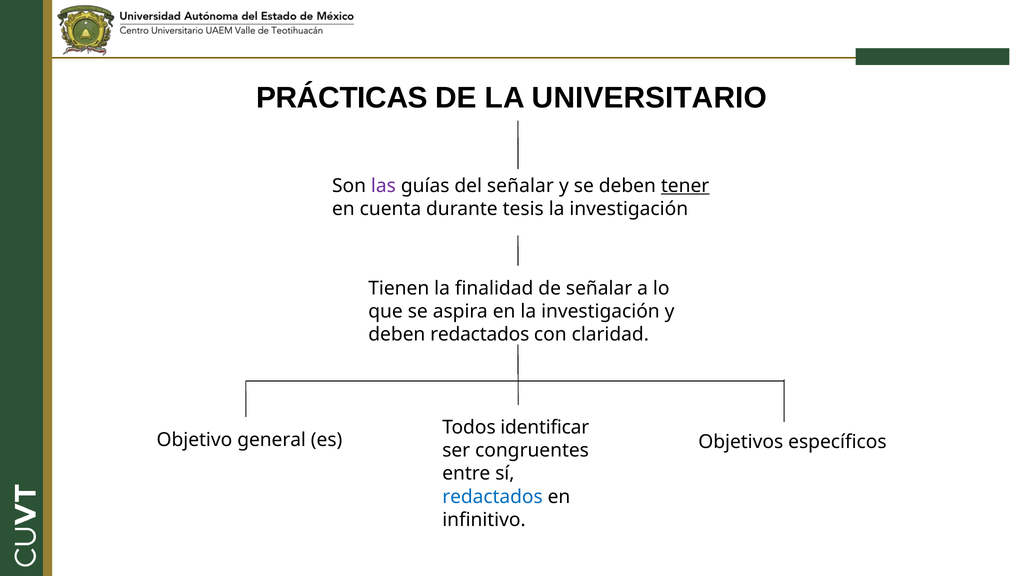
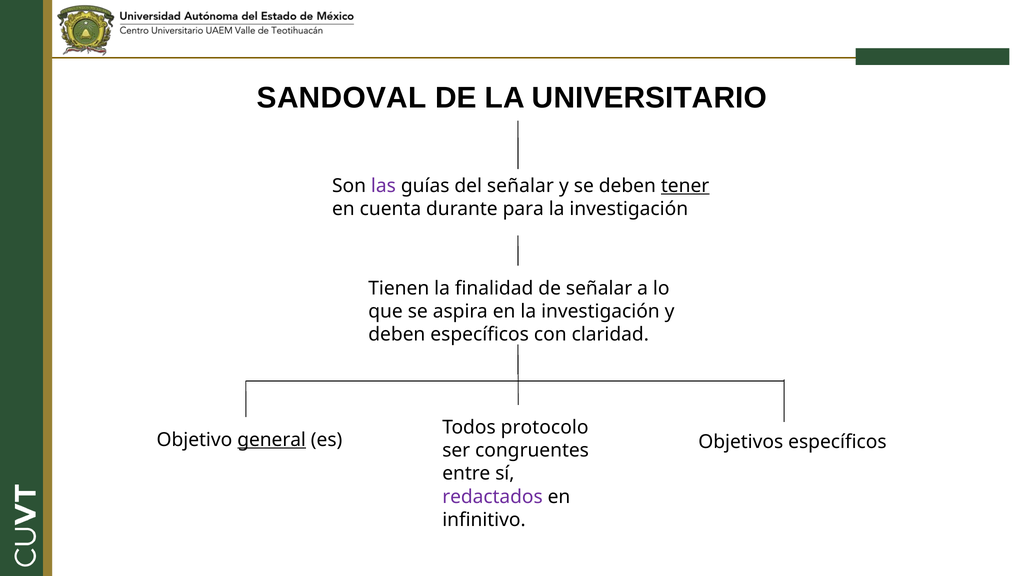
PRÁCTICAS: PRÁCTICAS -> SANDOVAL
tesis: tesis -> para
deben redactados: redactados -> específicos
identificar: identificar -> protocolo
general underline: none -> present
redactados at (493, 497) colour: blue -> purple
